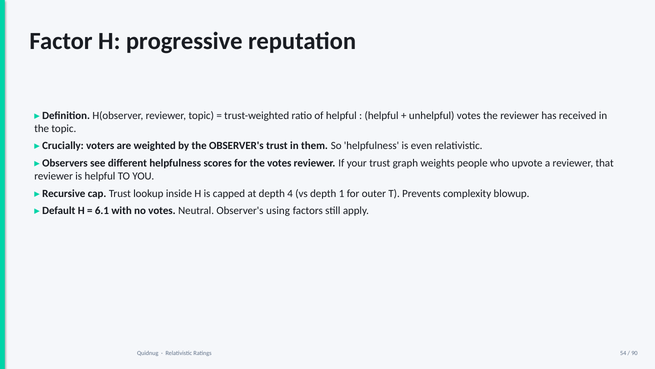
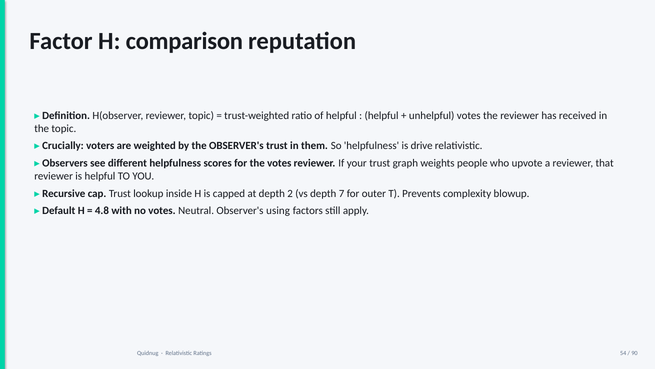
progressive: progressive -> comparison
even: even -> drive
4: 4 -> 2
1: 1 -> 7
6.1: 6.1 -> 4.8
